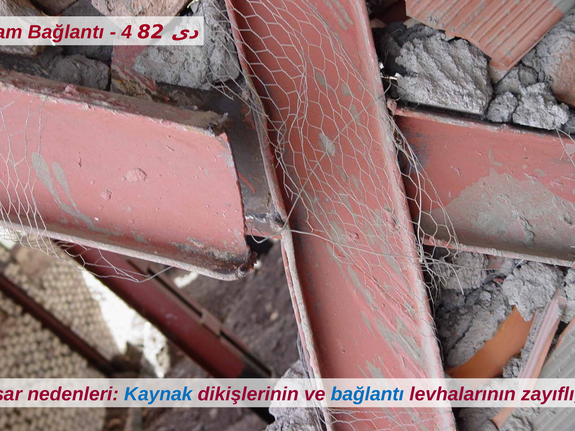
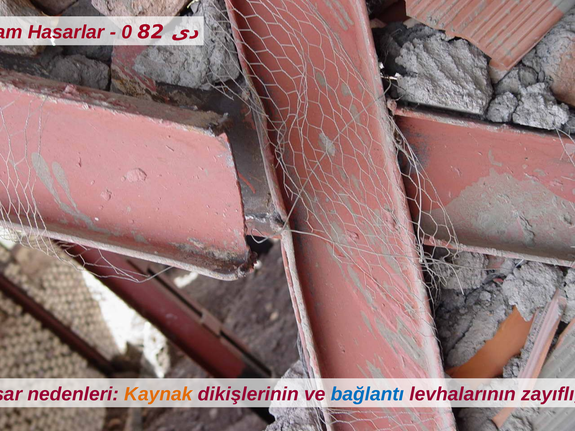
Bağlantı at (66, 32): Bağlantı -> Hasarlar
4: 4 -> 0
Kaynak colour: blue -> orange
